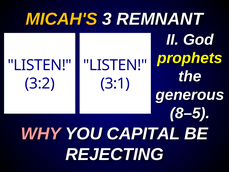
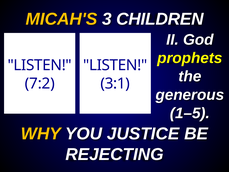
REMNANT: REMNANT -> CHILDREN
3:2: 3:2 -> 7:2
8–5: 8–5 -> 1–5
WHY colour: pink -> yellow
CAPITAL: CAPITAL -> JUSTICE
